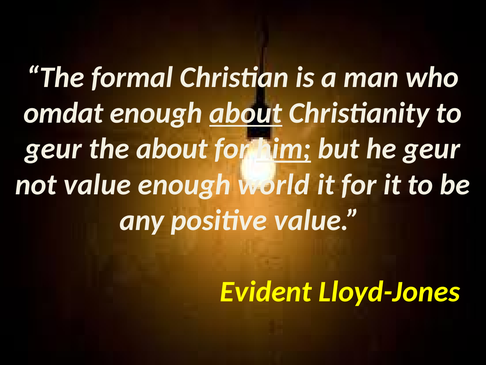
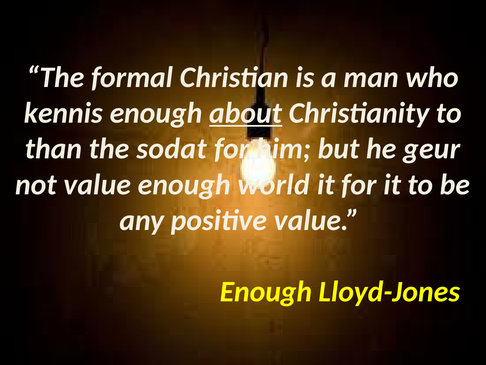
omdat: omdat -> kennis
geur at (53, 149): geur -> than
the about: about -> sodat
him underline: present -> none
Evident at (266, 291): Evident -> Enough
